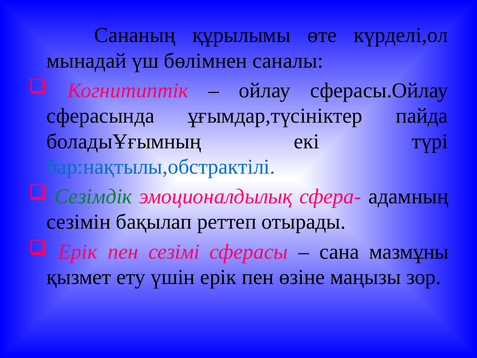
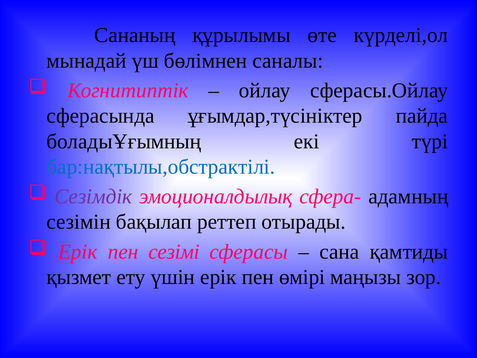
Сезімдік colour: green -> purple
мазмұны: мазмұны -> қамтиды
өзіне: өзіне -> өмірі
